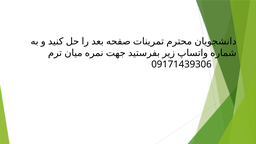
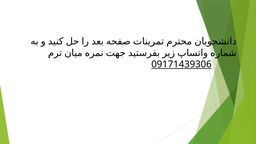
09171439306 underline: none -> present
